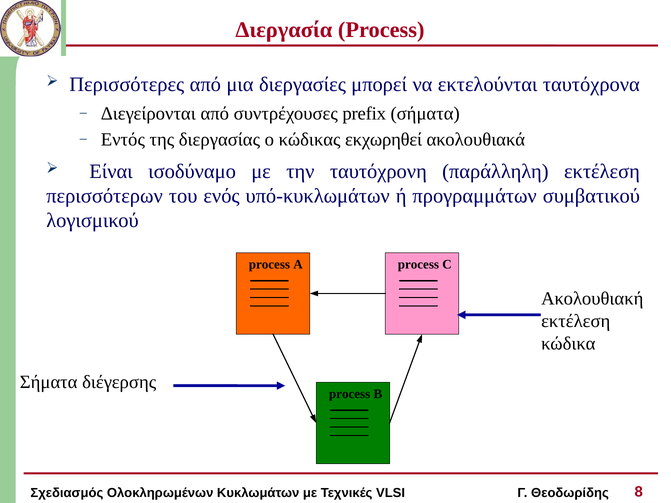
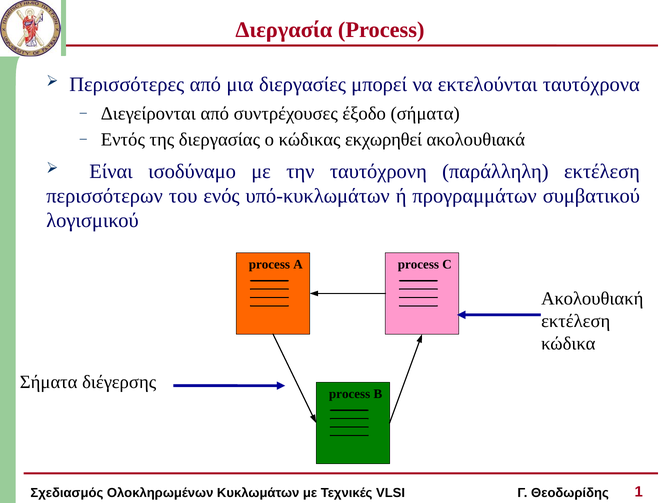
prefix: prefix -> έξοδο
8: 8 -> 1
